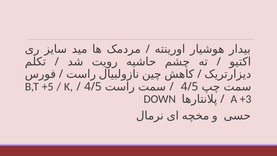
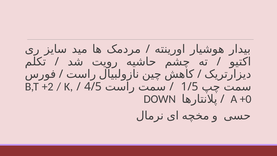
+5: +5 -> +2
4/5 at (190, 86): 4/5 -> 1/5
+3: +3 -> +0
